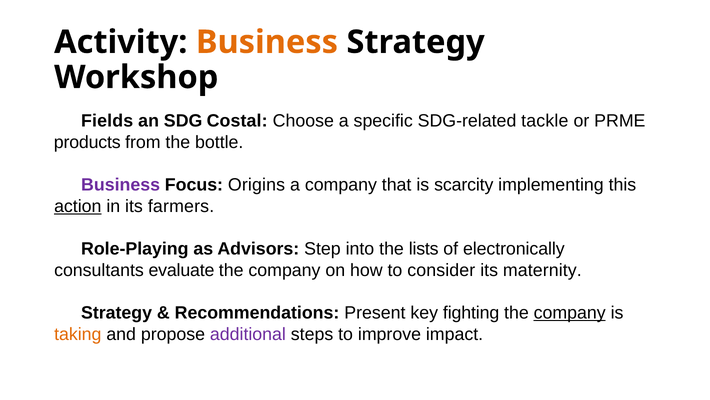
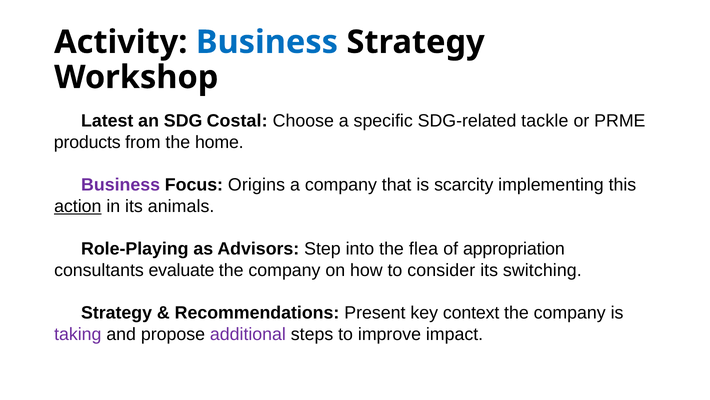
Business at (267, 42) colour: orange -> blue
Fields: Fields -> Latest
bottle: bottle -> home
farmers: farmers -> animals
lists: lists -> flea
electronically: electronically -> appropriation
maternity: maternity -> switching
fighting: fighting -> context
company at (570, 313) underline: present -> none
taking colour: orange -> purple
